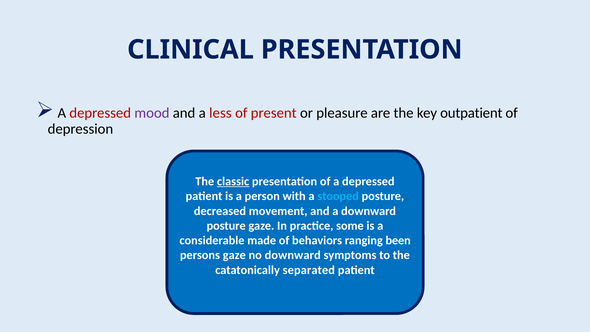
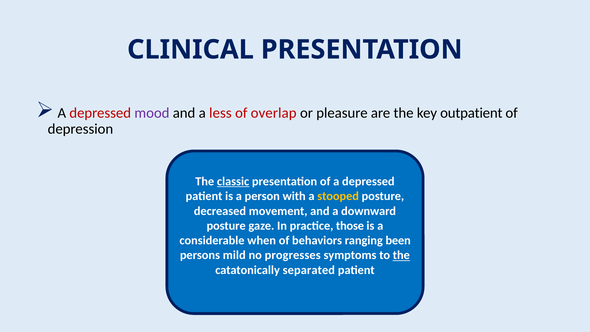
present: present -> overlap
stooped colour: light blue -> yellow
some: some -> those
made: made -> when
persons gaze: gaze -> mild
no downward: downward -> progresses
the at (401, 255) underline: none -> present
